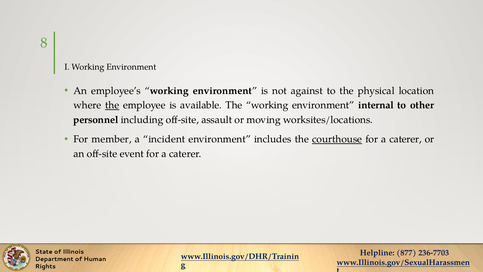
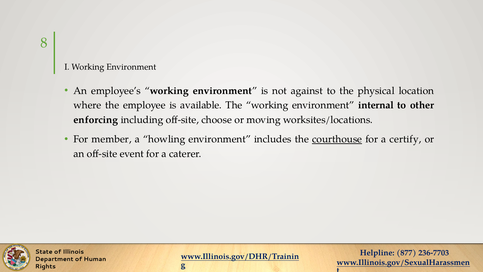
the at (112, 105) underline: present -> none
personnel: personnel -> enforcing
assault: assault -> choose
incident: incident -> howling
caterer at (406, 139): caterer -> certify
